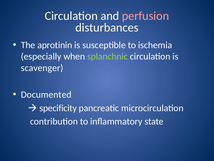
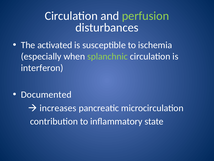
perfusion colour: pink -> light green
aprotinin: aprotinin -> activated
scavenger: scavenger -> interferon
specificity: specificity -> increases
